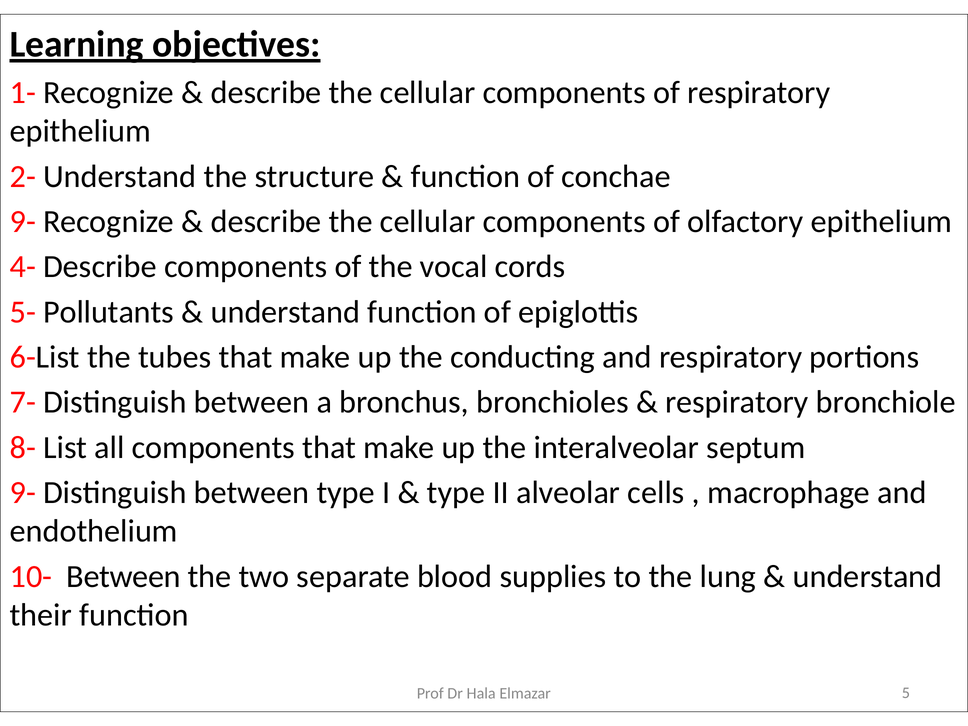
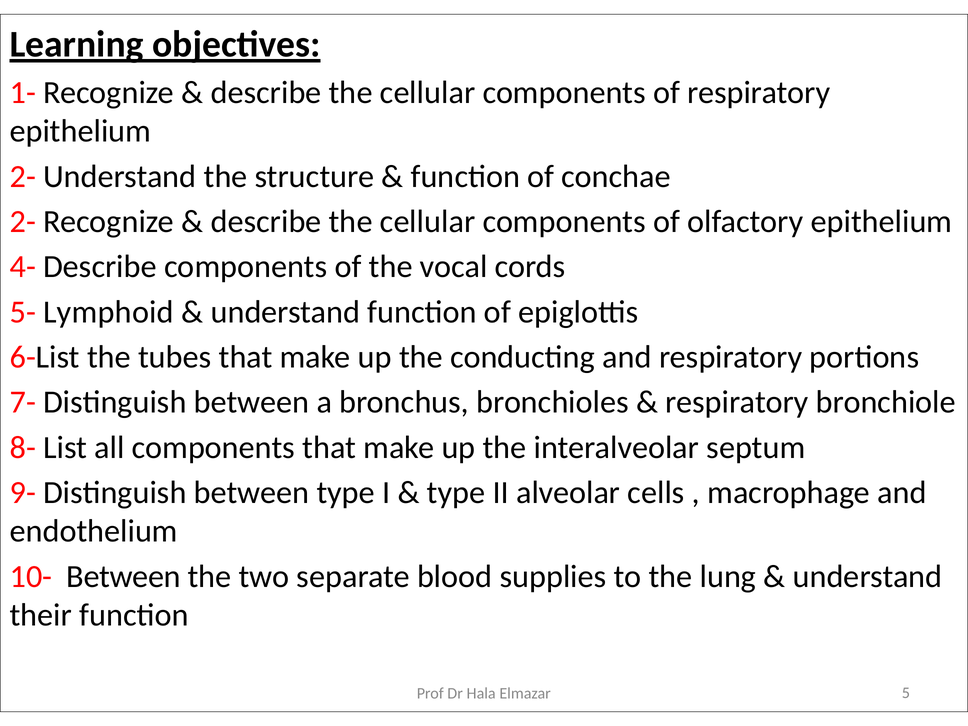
9- at (23, 222): 9- -> 2-
Pollutants: Pollutants -> Lymphoid
